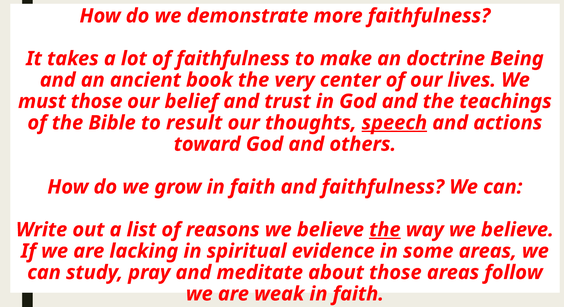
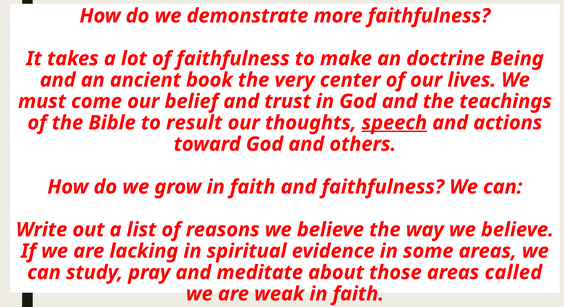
must those: those -> come
the at (385, 230) underline: present -> none
follow: follow -> called
